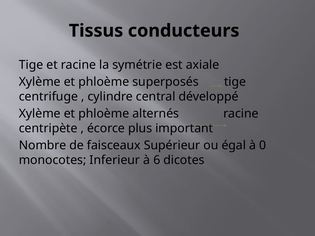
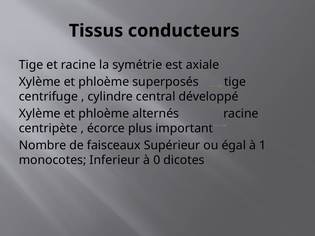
0: 0 -> 1
6: 6 -> 0
